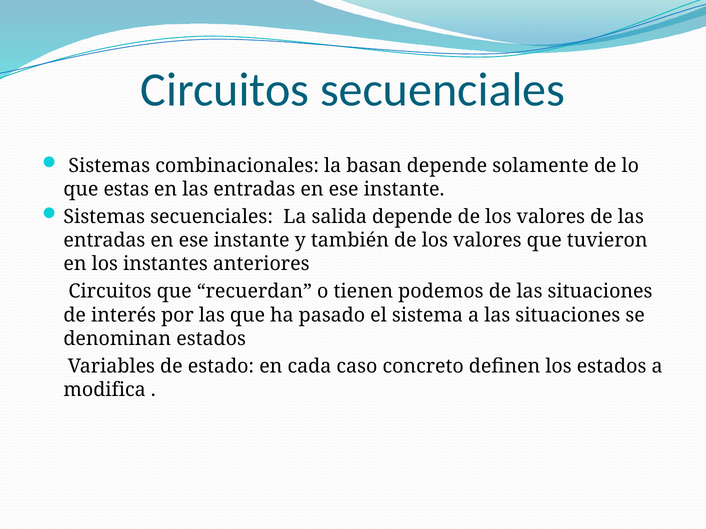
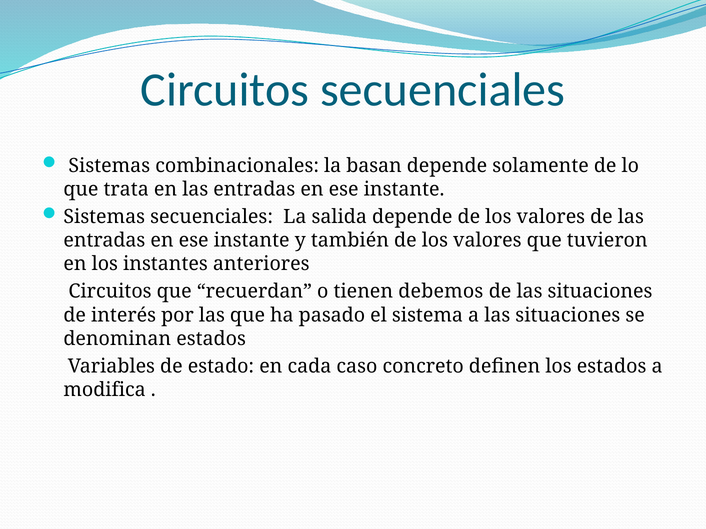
estas: estas -> trata
podemos: podemos -> debemos
